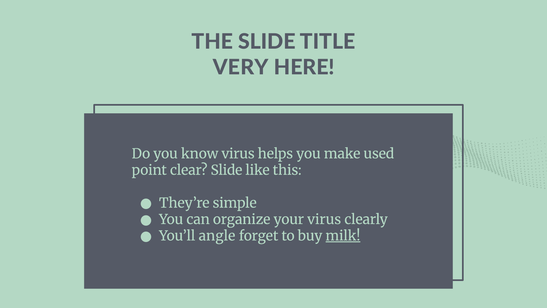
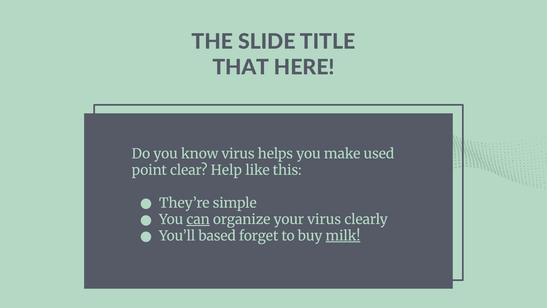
VERY: VERY -> THAT
clear Slide: Slide -> Help
can underline: none -> present
angle: angle -> based
